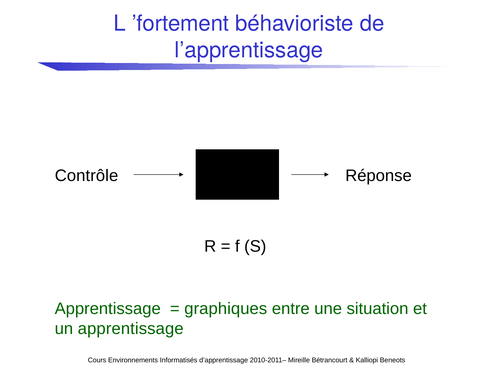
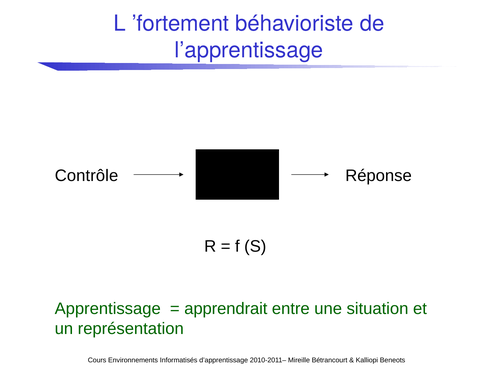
graphiques: graphiques -> apprendrait
un apprentissage: apprentissage -> représentation
